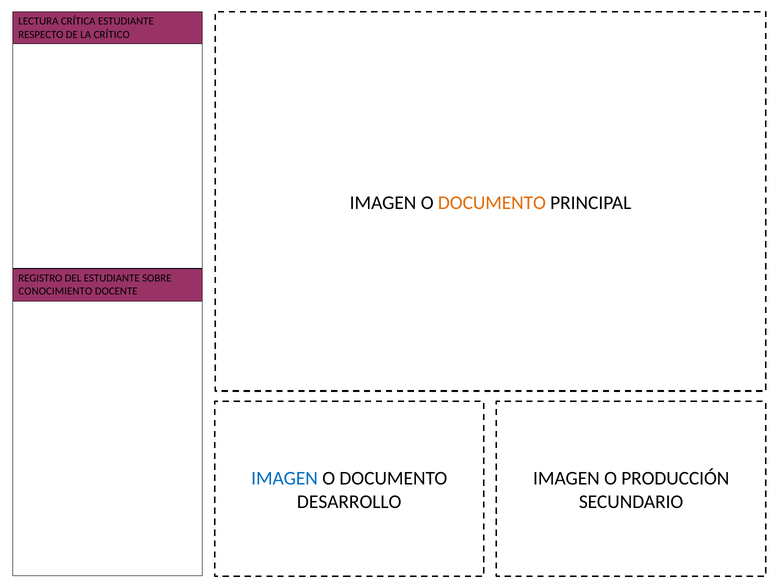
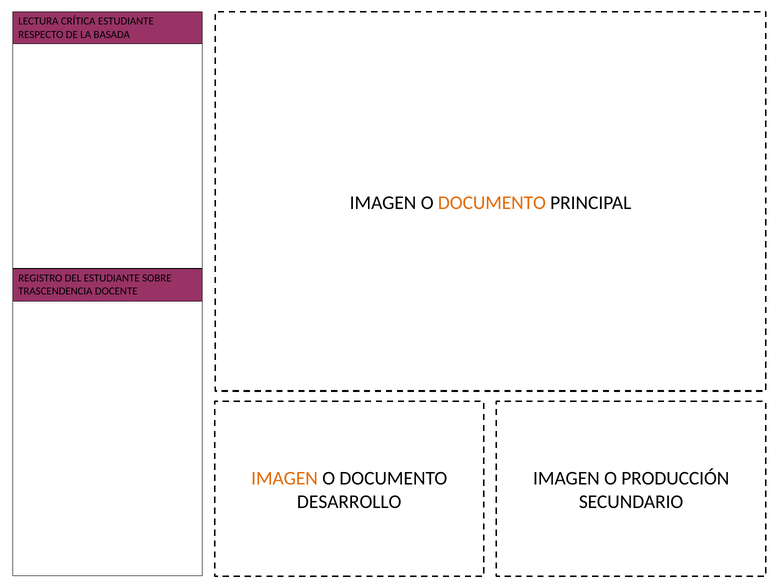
CRÍTICO: CRÍTICO -> BASADA
CONOCIMIENTO: CONOCIMIENTO -> TRASCENDENCIA
IMAGEN at (285, 478) colour: blue -> orange
